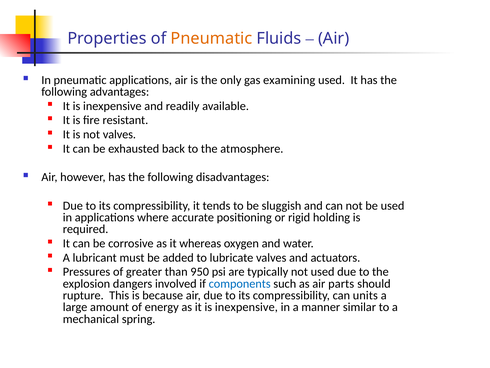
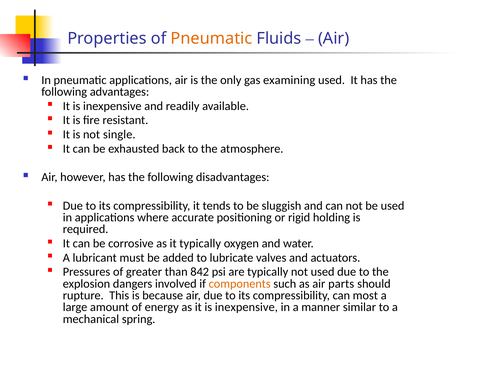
not valves: valves -> single
it whereas: whereas -> typically
950: 950 -> 842
components colour: blue -> orange
units: units -> most
